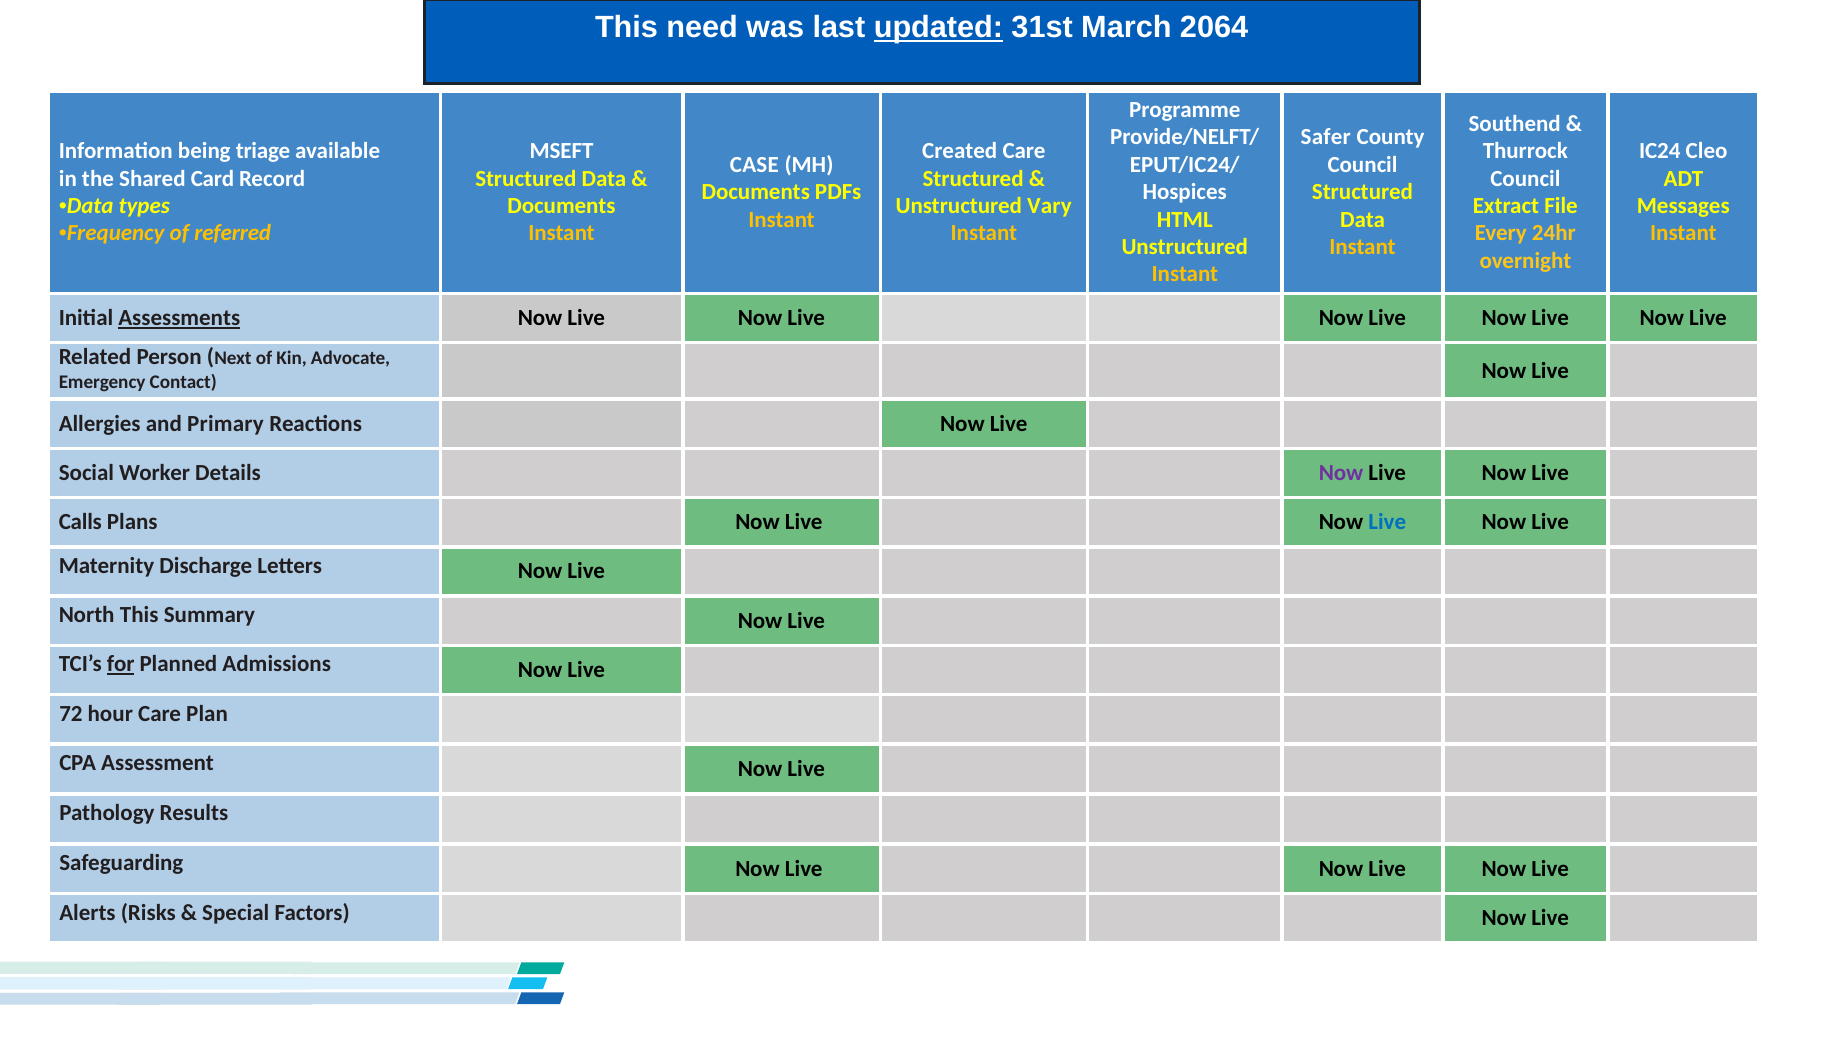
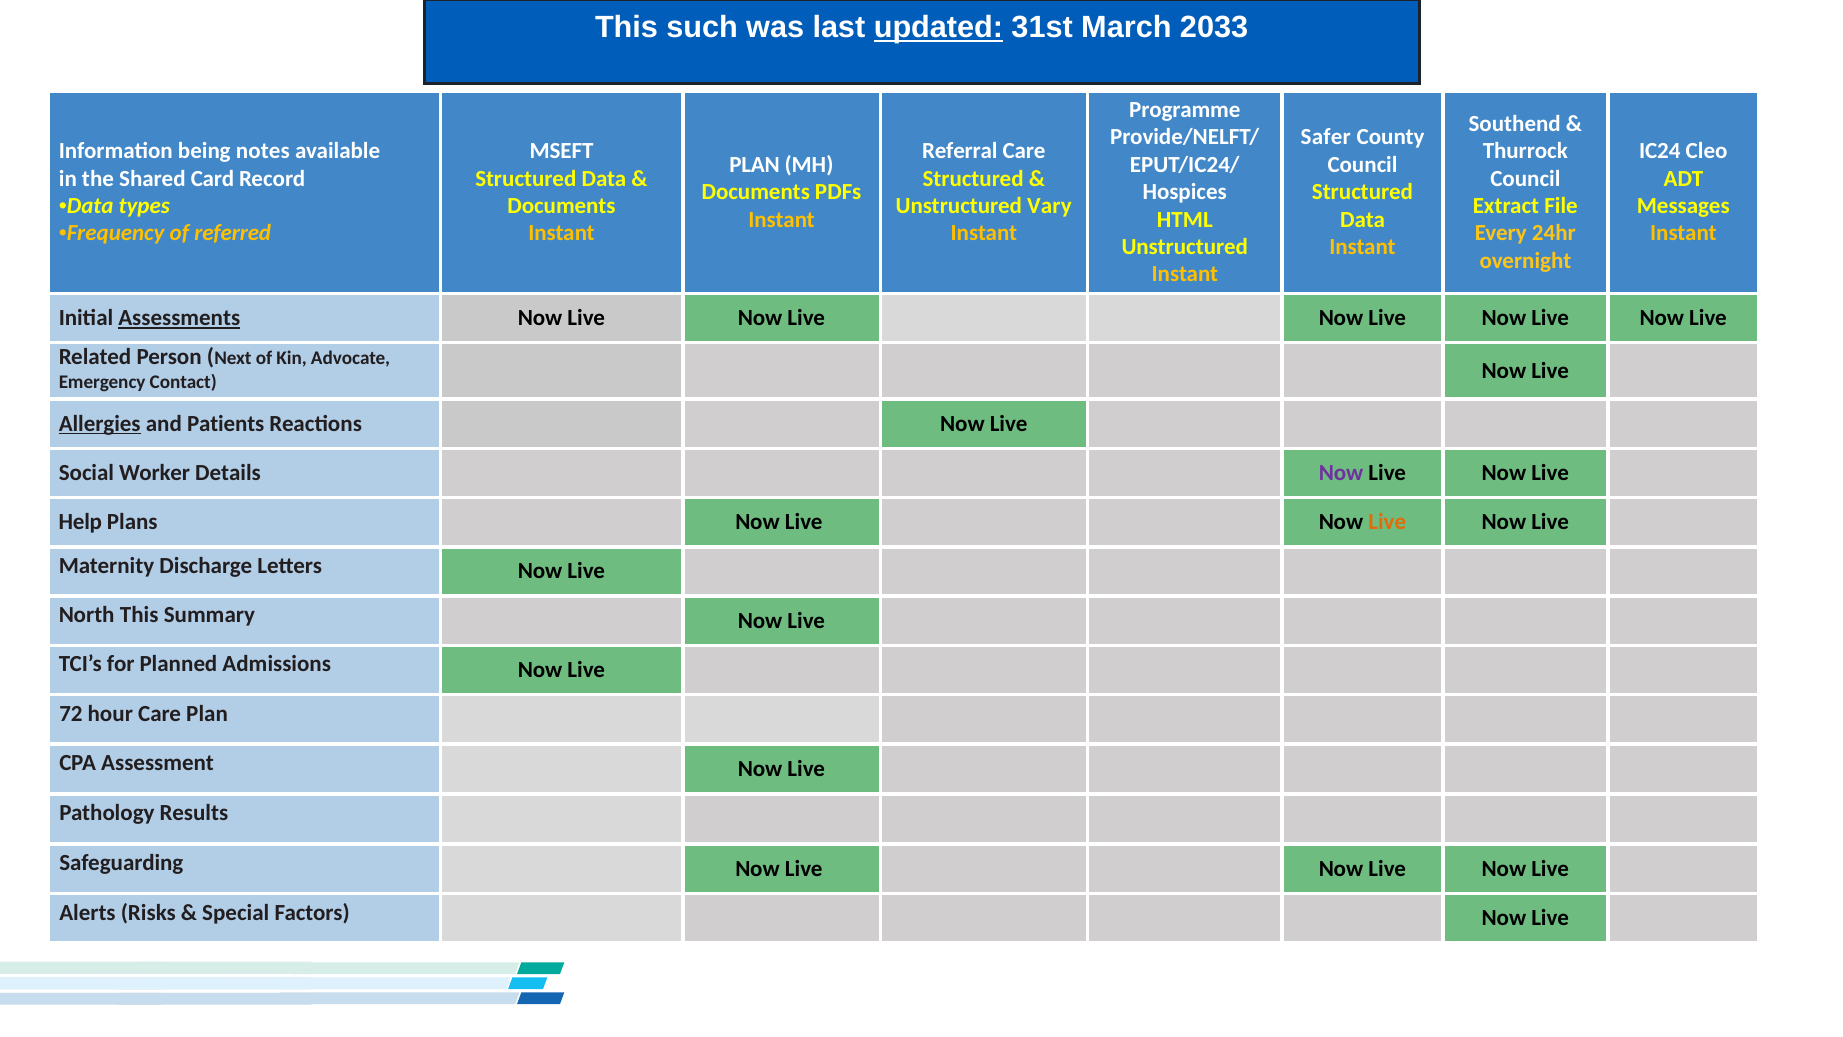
need: need -> such
2064: 2064 -> 2033
triage: triage -> notes
Created: Created -> Referral
CASE at (754, 165): CASE -> PLAN
Allergies underline: none -> present
Primary: Primary -> Patients
Calls: Calls -> Help
Live at (1387, 522) colour: blue -> orange
for underline: present -> none
